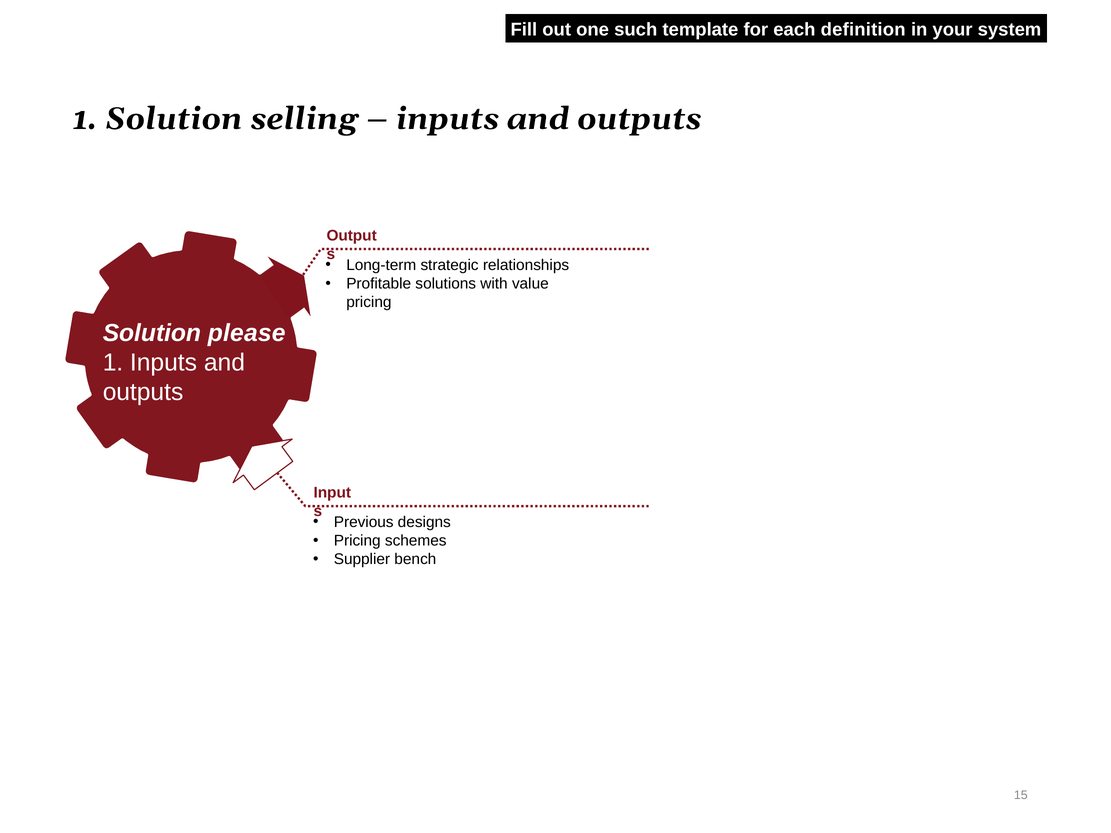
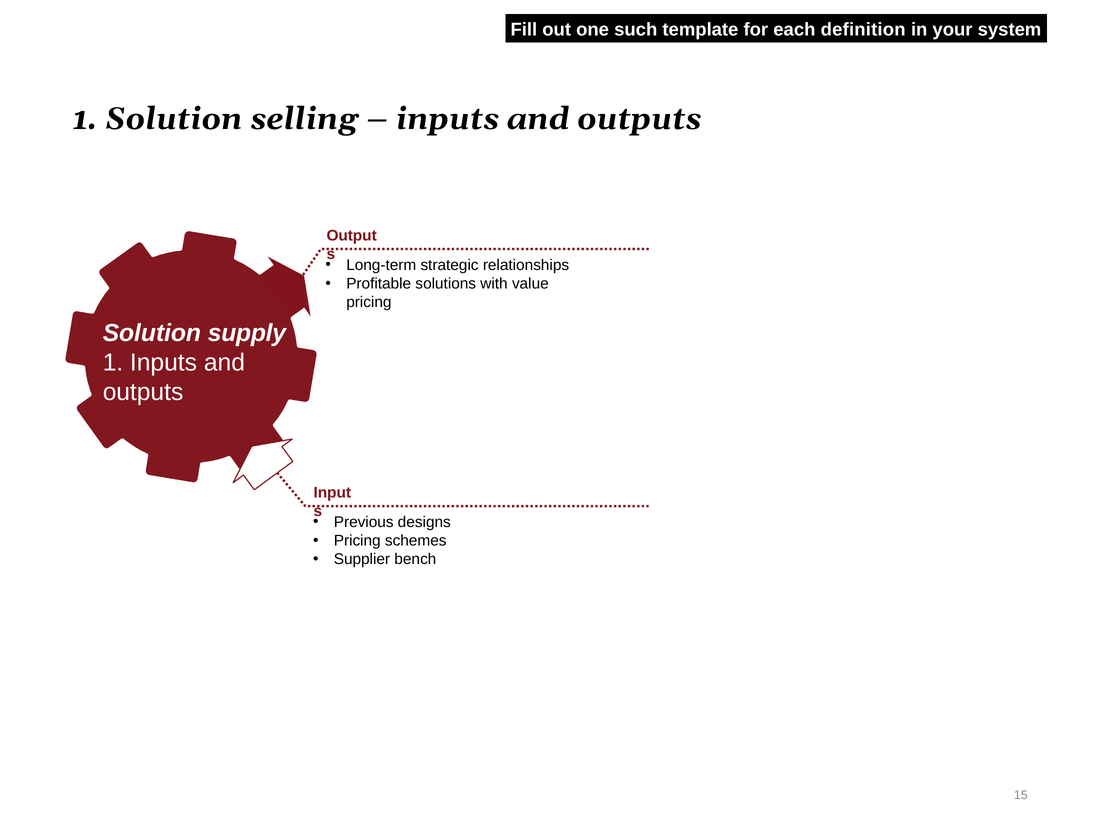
please: please -> supply
